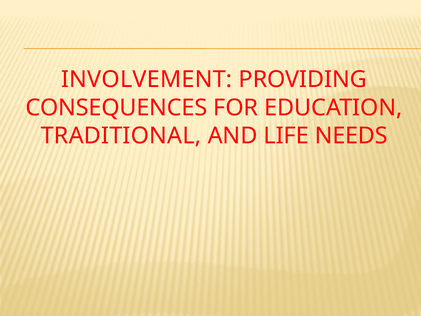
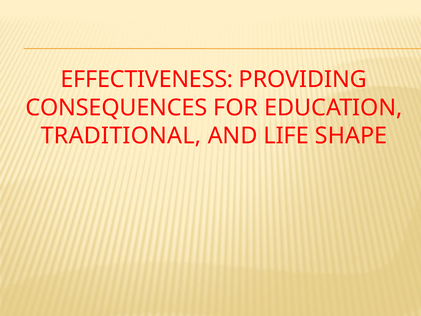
INVOLVEMENT: INVOLVEMENT -> EFFECTIVENESS
NEEDS: NEEDS -> SHAPE
